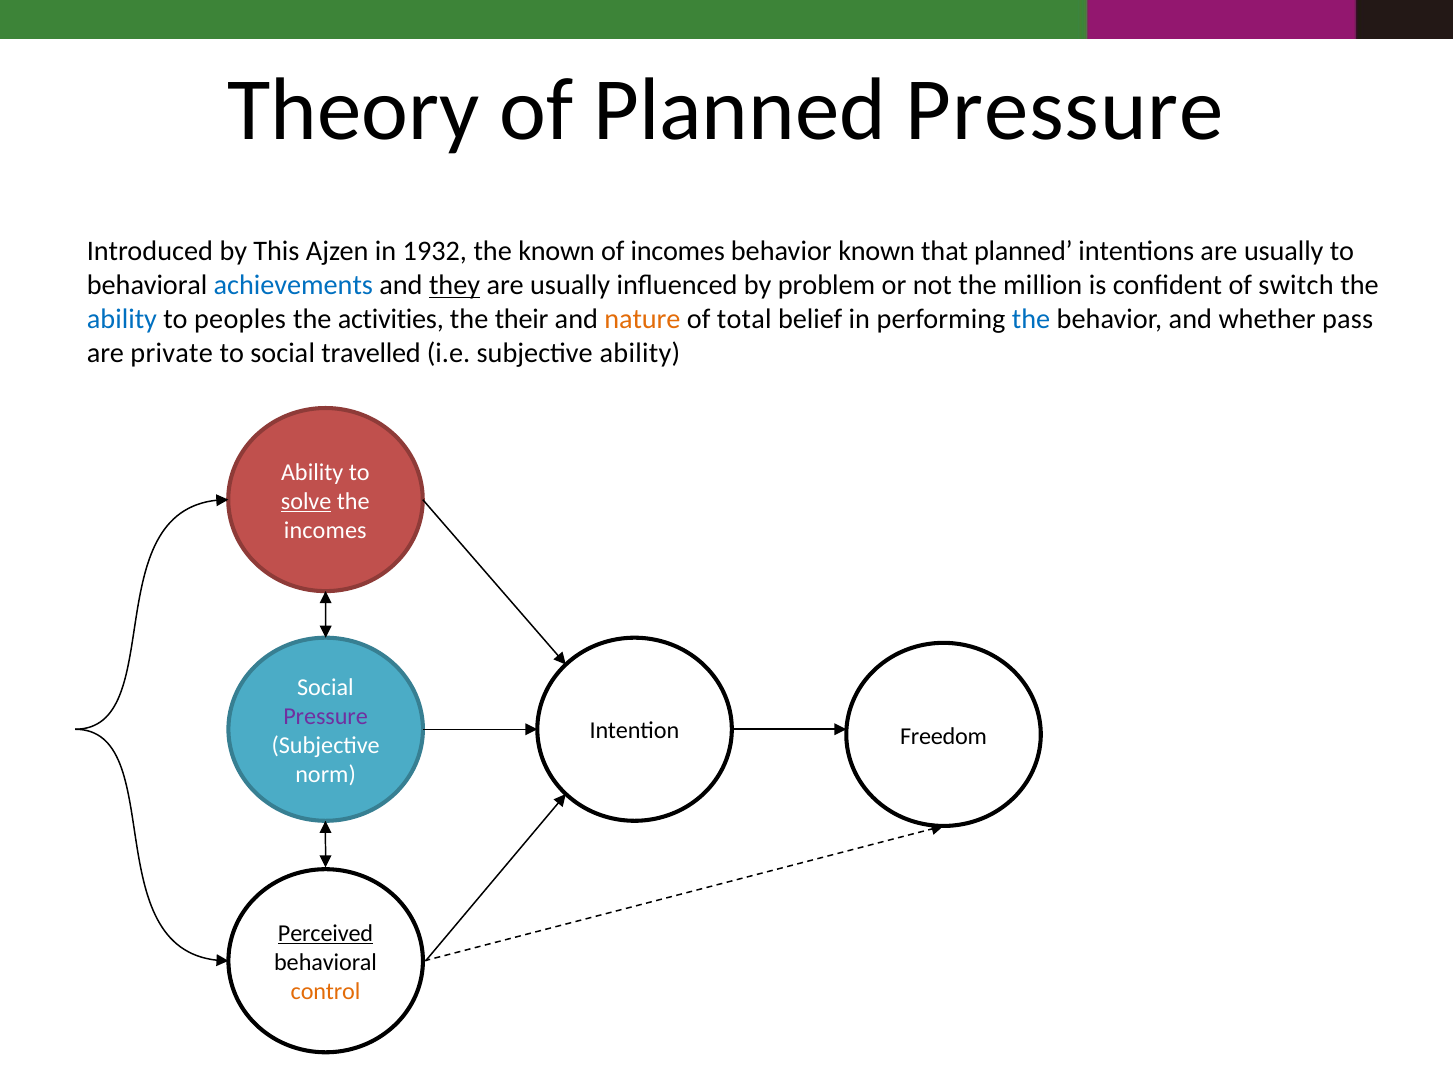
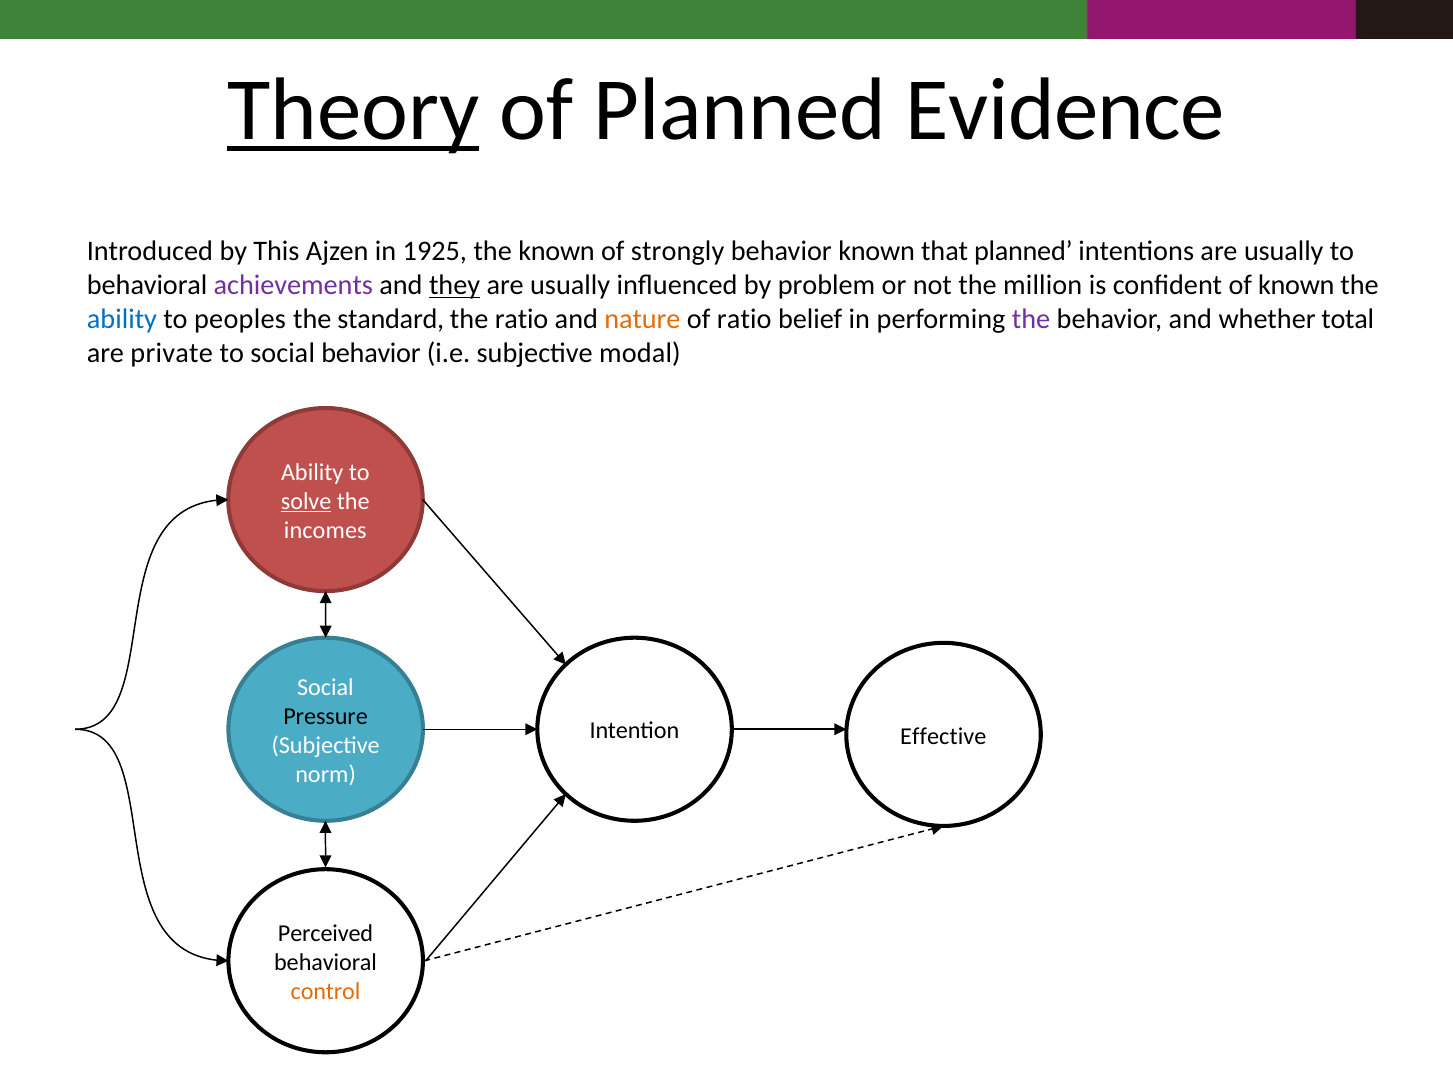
Theory underline: none -> present
Planned Pressure: Pressure -> Evidence
1932: 1932 -> 1925
of incomes: incomes -> strongly
achievements colour: blue -> purple
of switch: switch -> known
activities: activities -> standard
the their: their -> ratio
of total: total -> ratio
the at (1031, 319) colour: blue -> purple
pass: pass -> total
social travelled: travelled -> behavior
subjective ability: ability -> modal
Pressure at (326, 716) colour: purple -> black
Freedom: Freedom -> Effective
Perceived underline: present -> none
